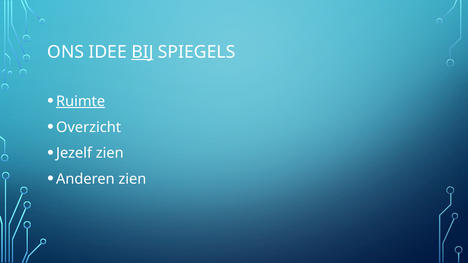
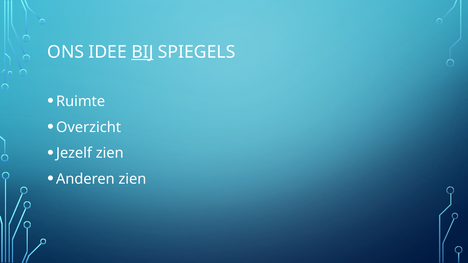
Ruimte underline: present -> none
